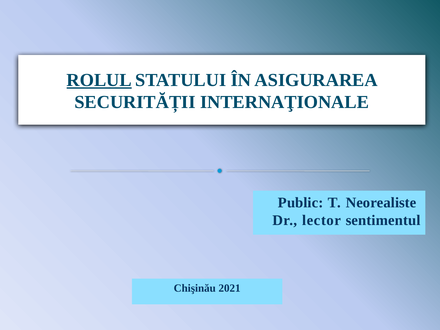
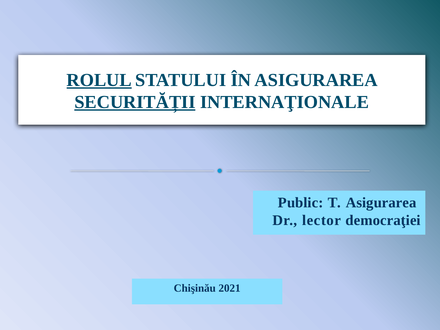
SECURITĂȚII underline: none -> present
T Neorealiste: Neorealiste -> Asigurarea
sentimentul: sentimentul -> democraţiei
